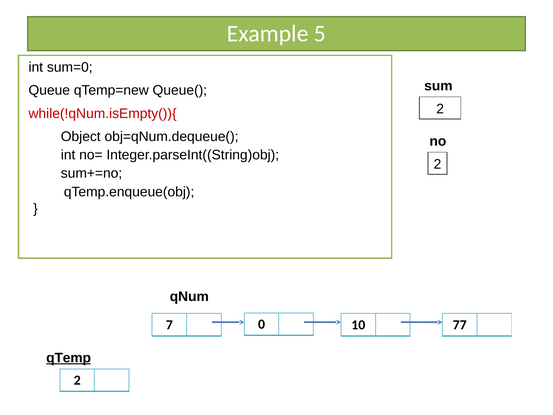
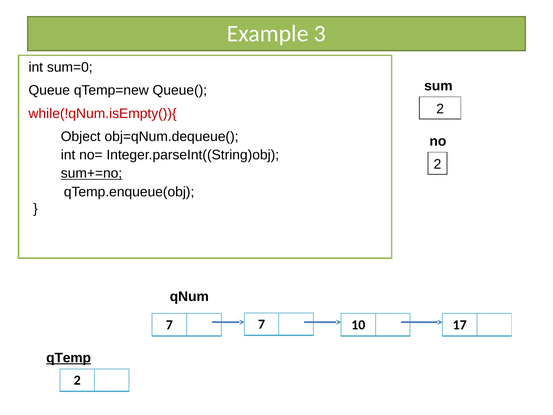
5: 5 -> 3
sum+=no underline: none -> present
7 0: 0 -> 7
77: 77 -> 17
